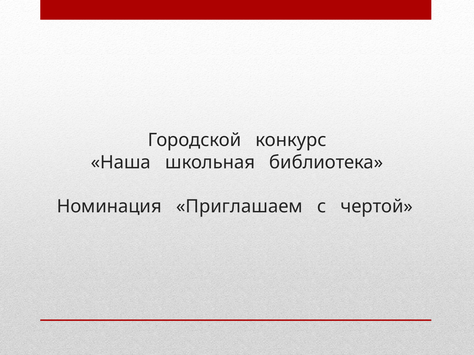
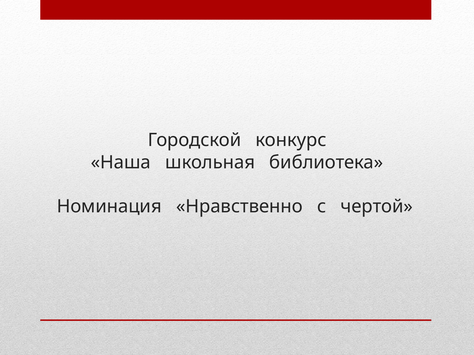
Приглашаем: Приглашаем -> Нравственно
